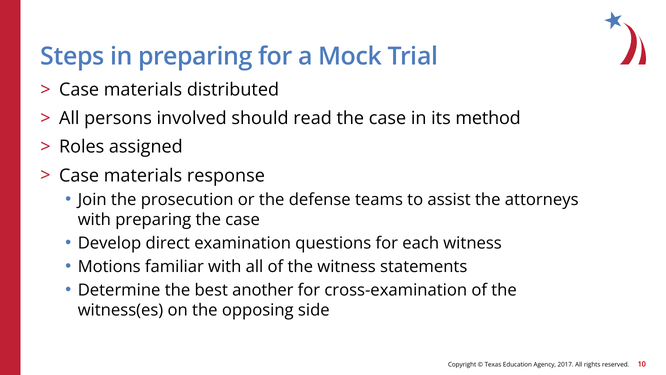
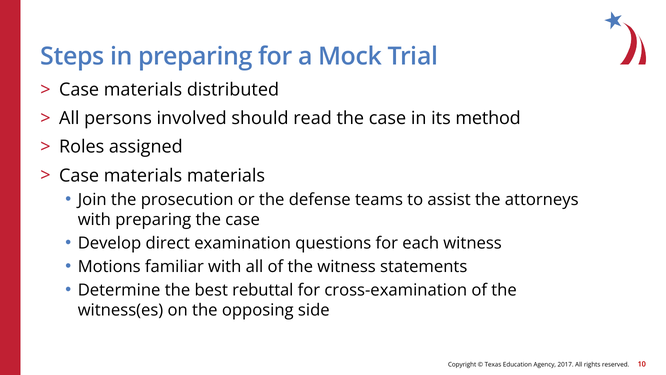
materials response: response -> materials
another: another -> rebuttal
